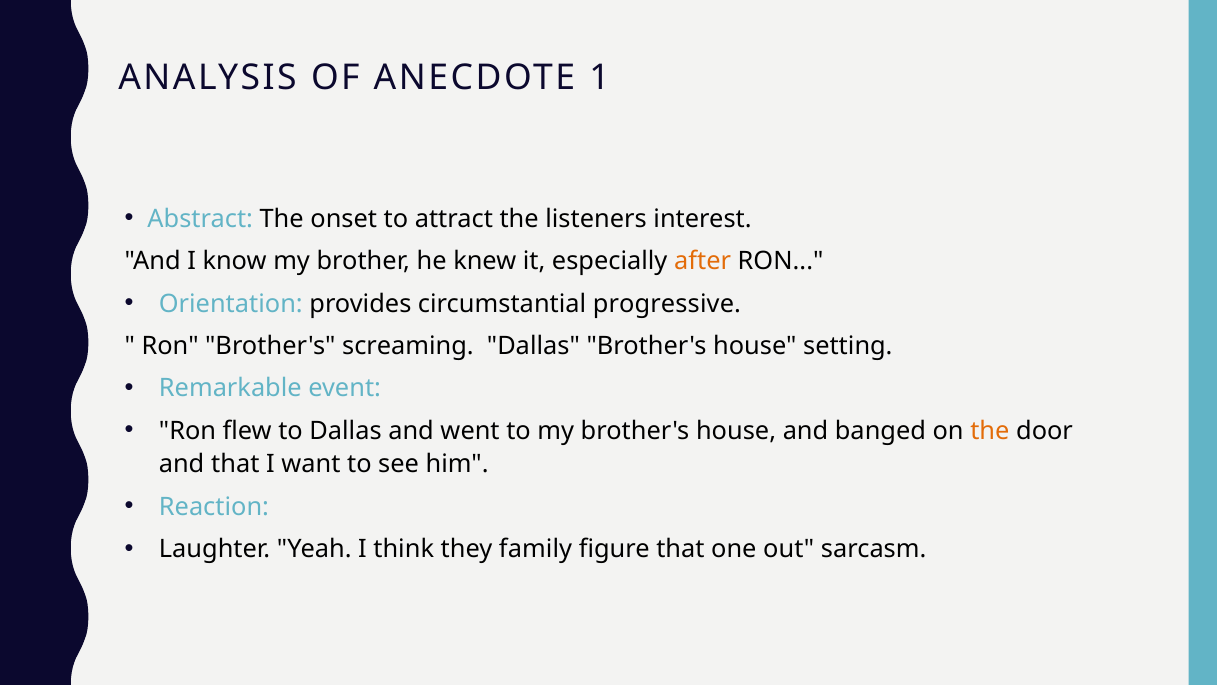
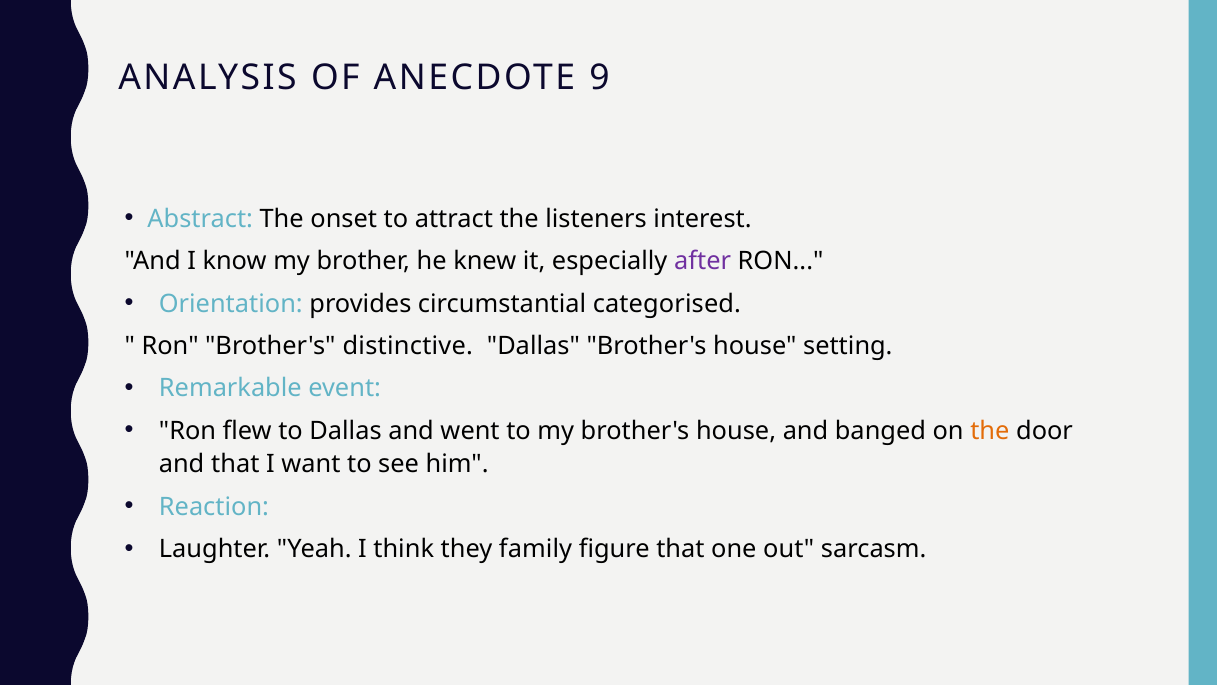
1: 1 -> 9
after colour: orange -> purple
progressive: progressive -> categorised
screaming: screaming -> distinctive
